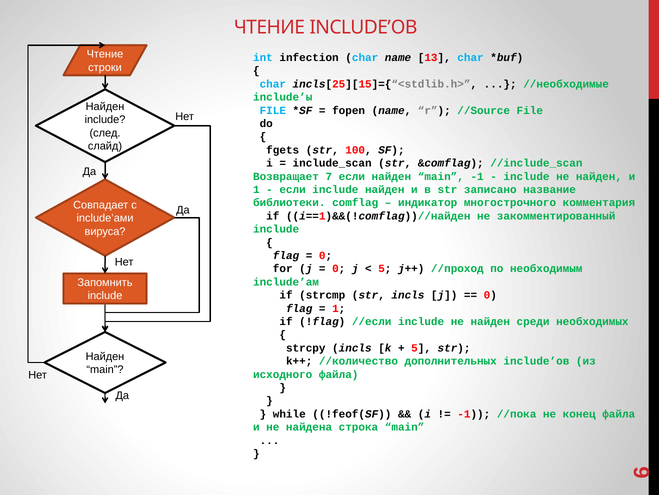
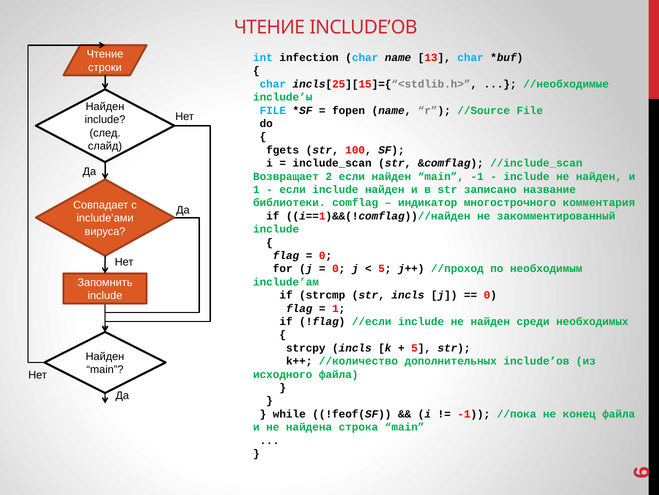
7: 7 -> 2
